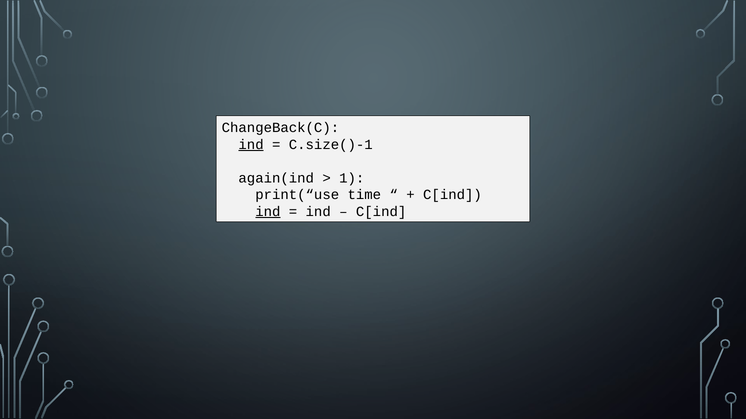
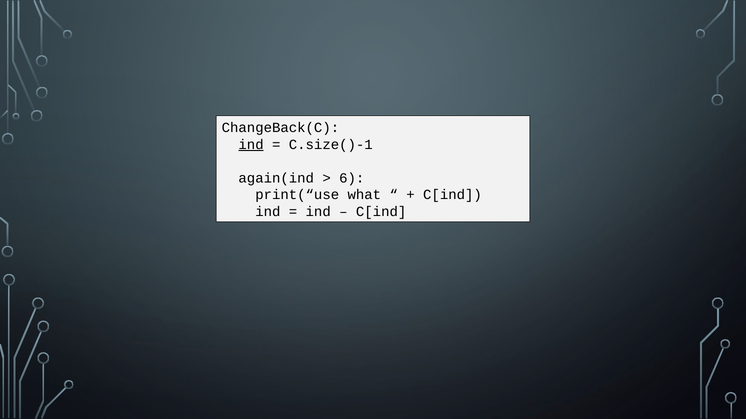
1: 1 -> 6
time: time -> what
ind at (268, 212) underline: present -> none
